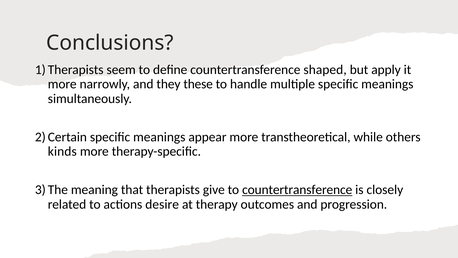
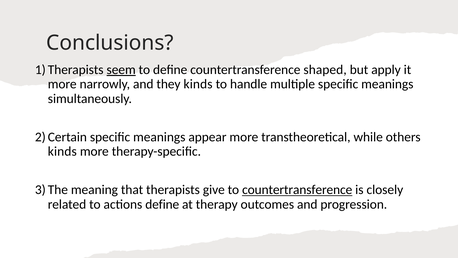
seem underline: none -> present
they these: these -> kinds
actions desire: desire -> define
